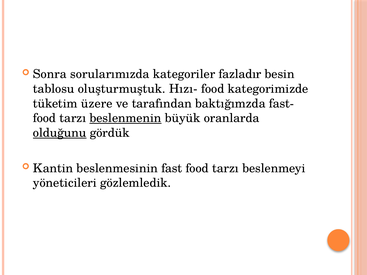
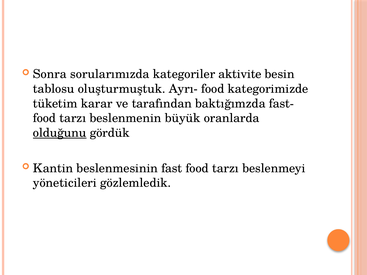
fazladır: fazladır -> aktivite
Hızı-: Hızı- -> Ayrı-
üzere: üzere -> karar
beslenmenin underline: present -> none
